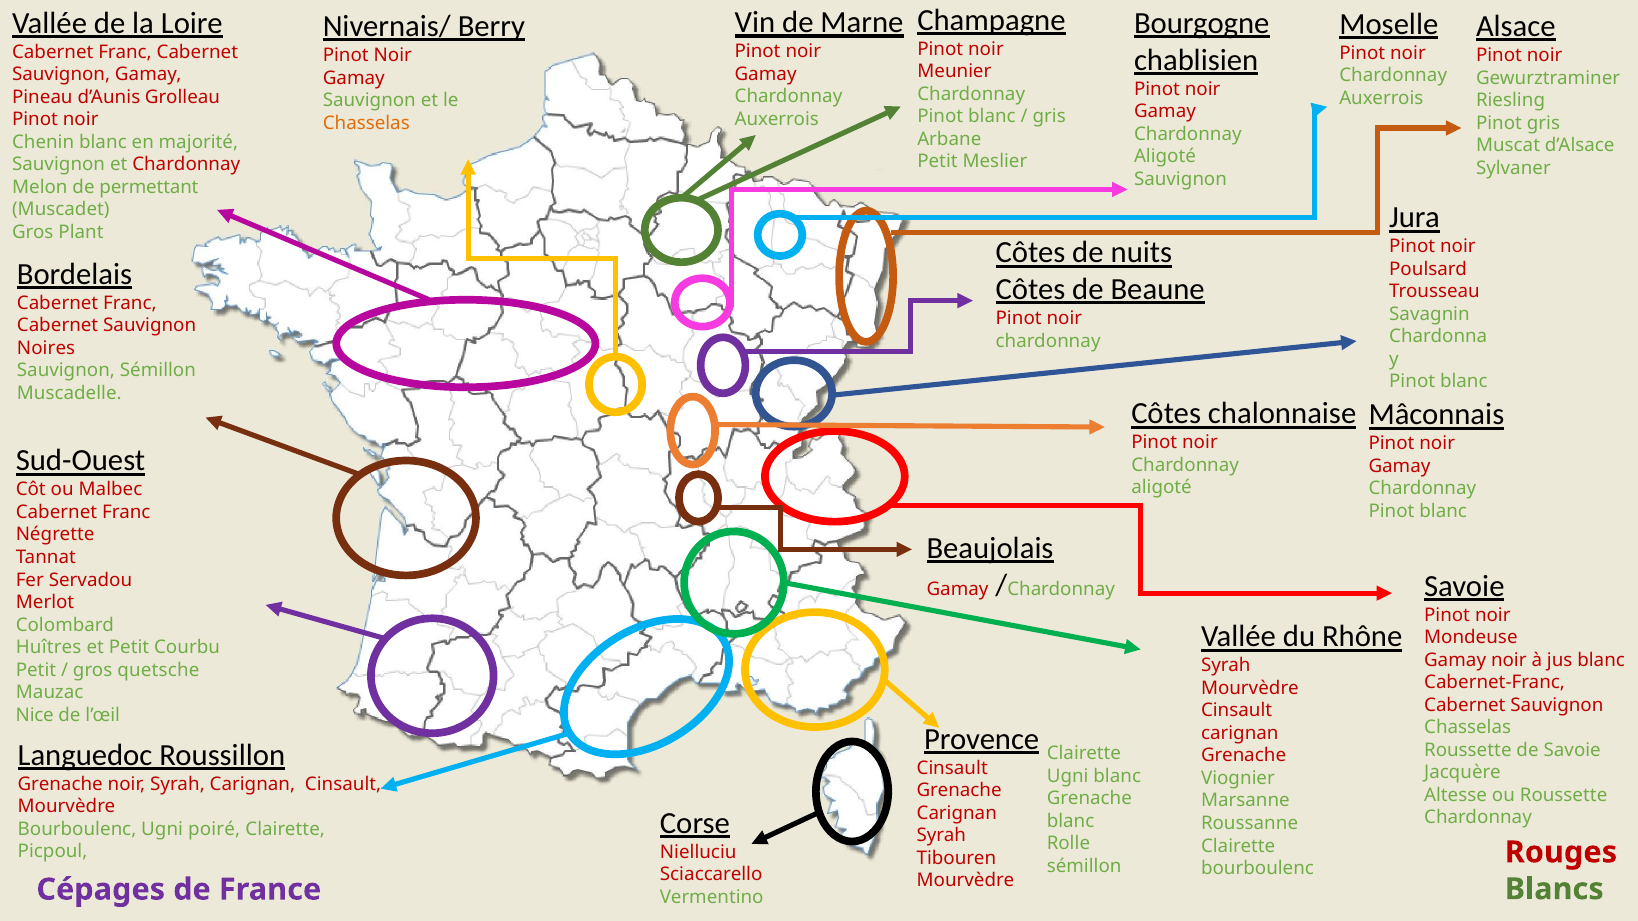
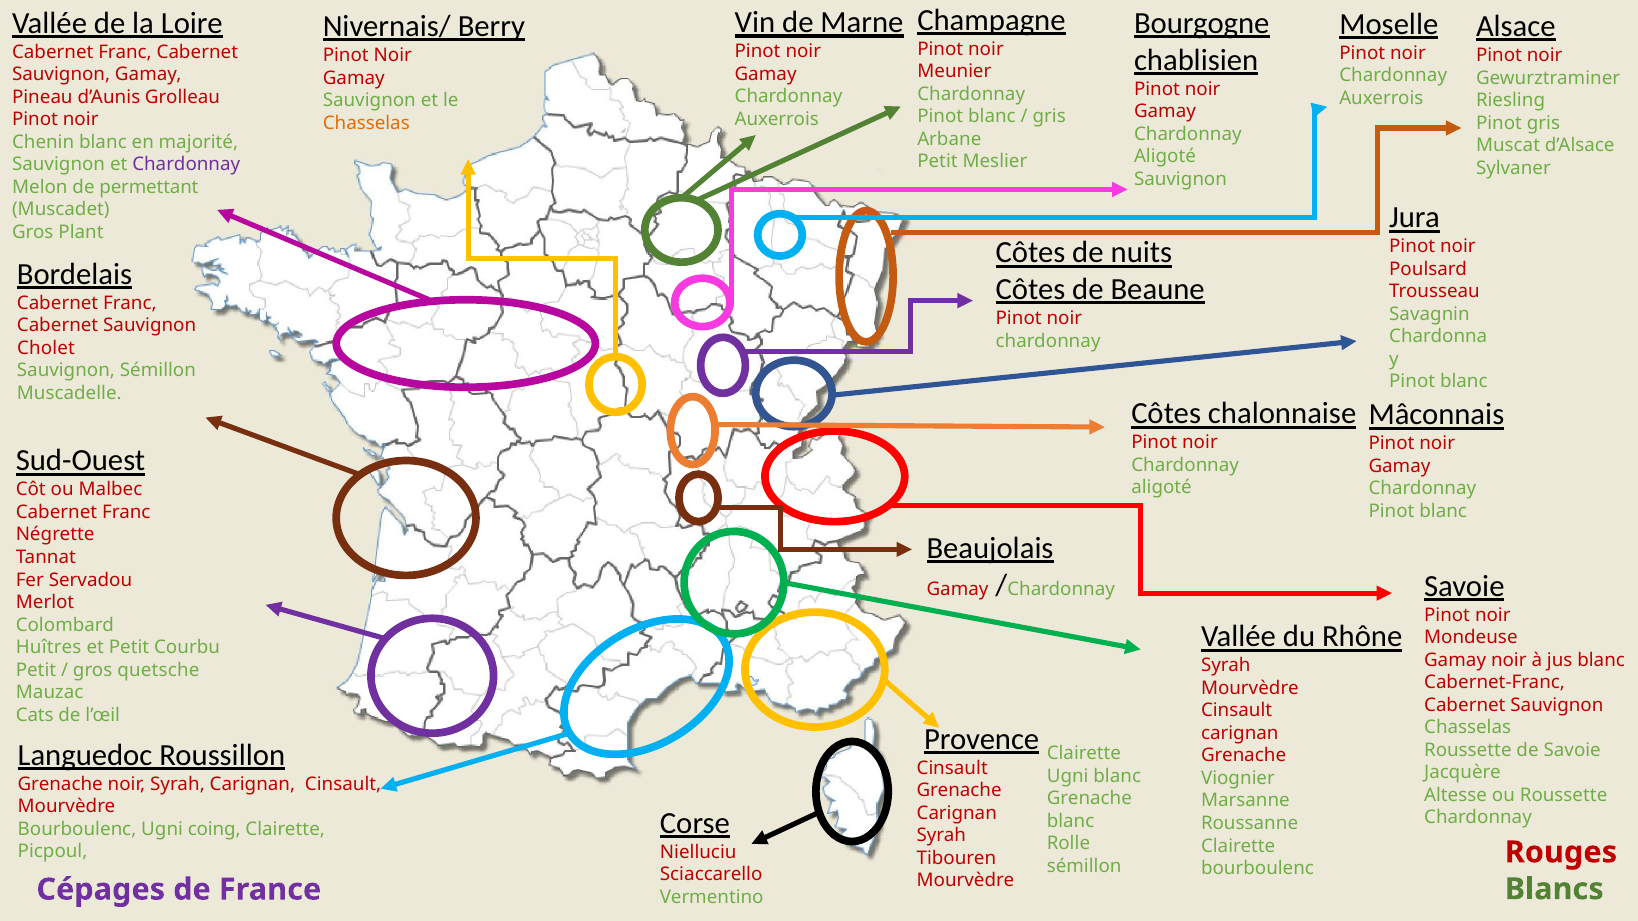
Chardonnay at (186, 165) colour: red -> purple
Noires: Noires -> Cholet
Nice: Nice -> Cats
poiré: poiré -> coing
